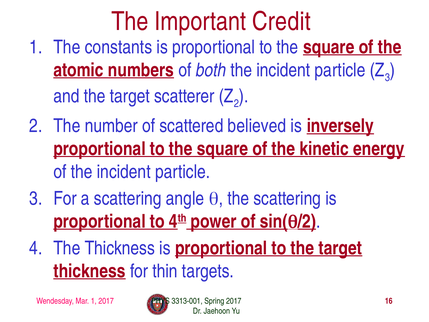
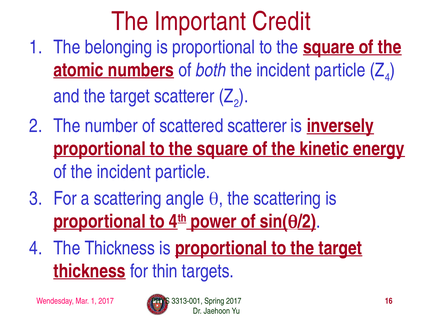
constants: constants -> belonging
3 at (387, 77): 3 -> 4
scattered believed: believed -> scatterer
